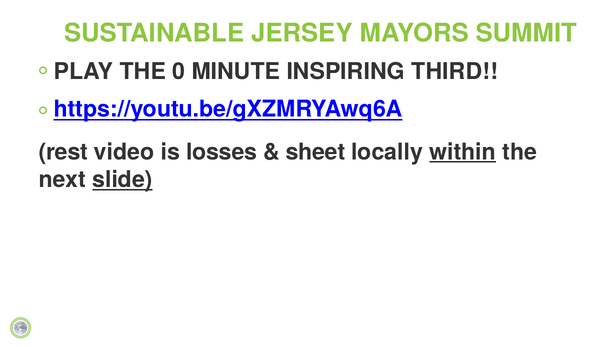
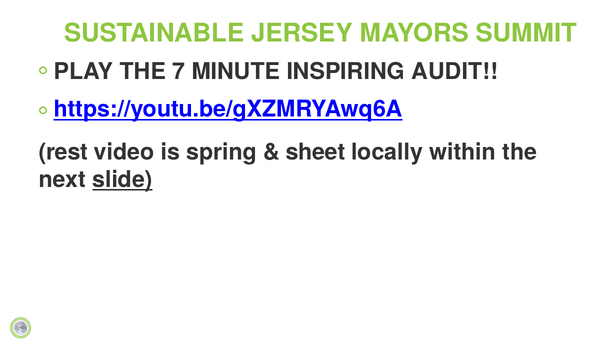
0: 0 -> 7
THIRD: THIRD -> AUDIT
losses: losses -> spring
within underline: present -> none
